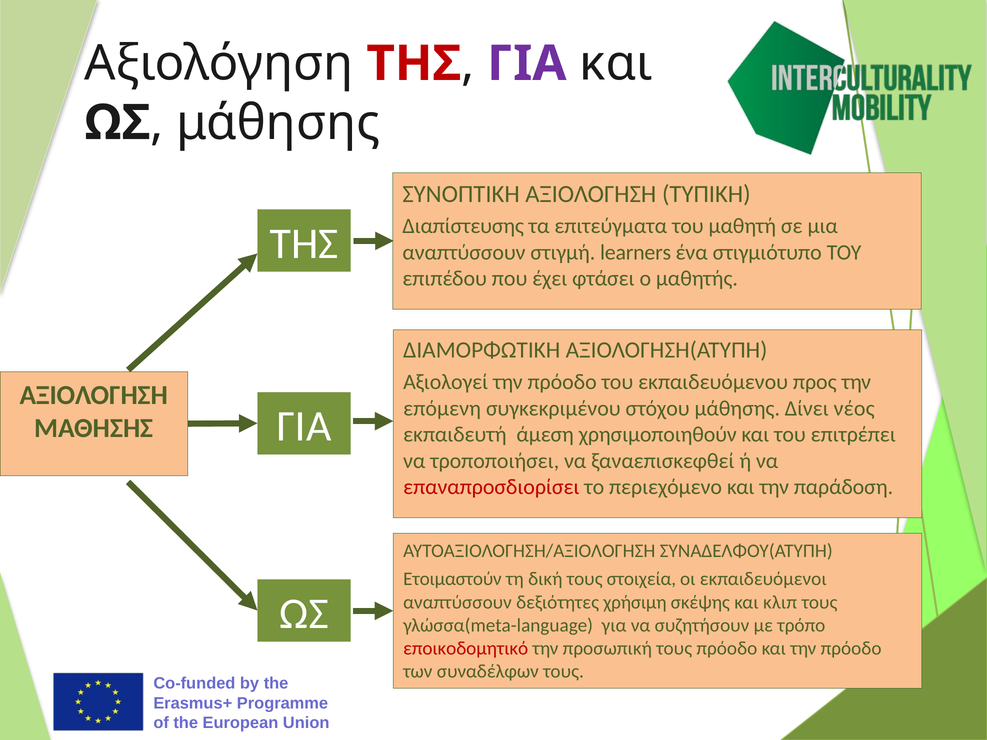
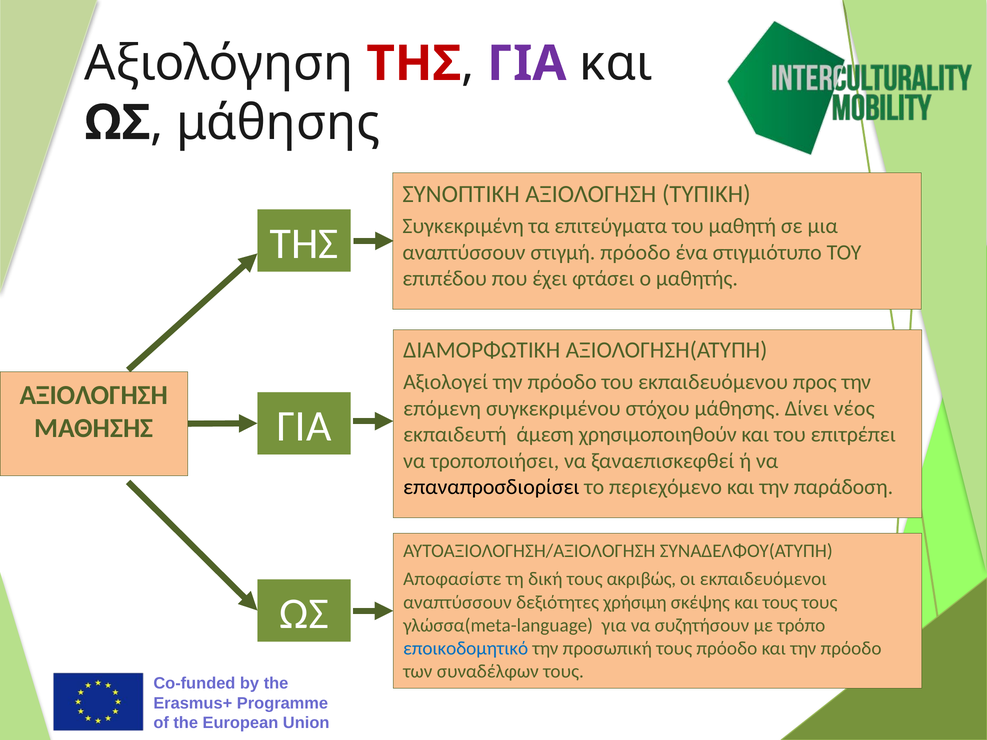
Διαπίστευσης: Διαπίστευσης -> Συγκεκριμένη
στιγμή learners: learners -> πρόοδο
επαναπροσδιορίσει colour: red -> black
Ετοιμαστούν: Ετοιμαστούν -> Αποφασίστε
στοιχεία: στοιχεία -> ακριβώς
και κλιπ: κλιπ -> τους
εποικοδομητικό colour: red -> blue
